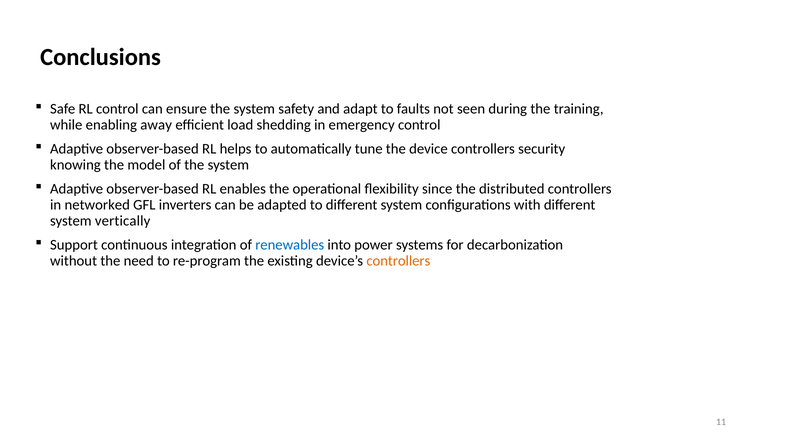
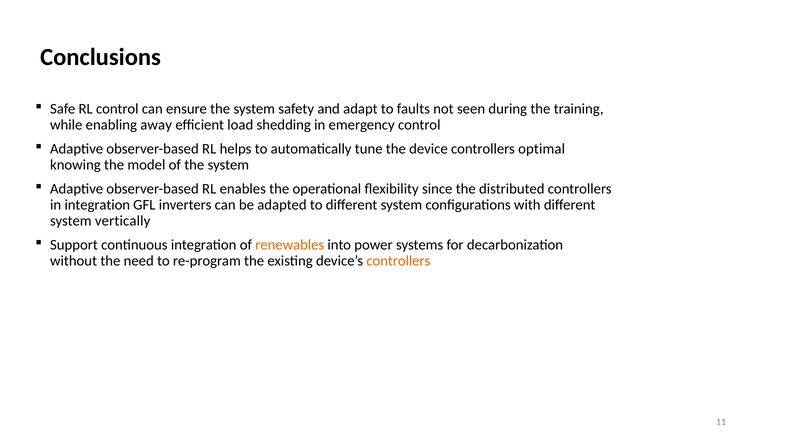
security: security -> optimal
in networked: networked -> integration
renewables colour: blue -> orange
